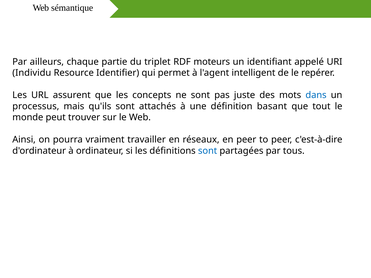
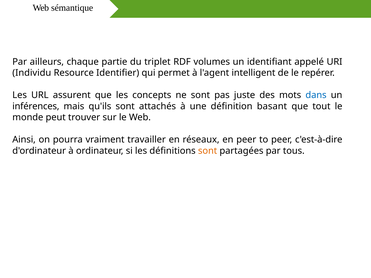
moteurs: moteurs -> volumes
processus: processus -> inférences
sont at (208, 151) colour: blue -> orange
